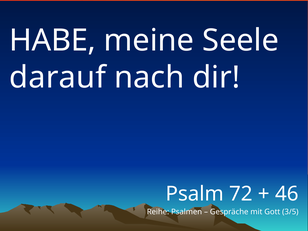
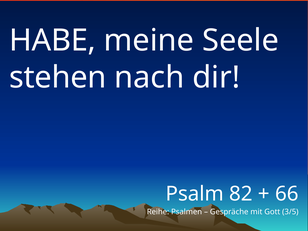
darauf: darauf -> stehen
72: 72 -> 82
46: 46 -> 66
